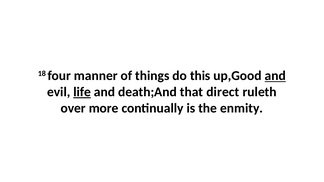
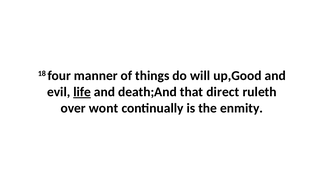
this: this -> will
and at (275, 76) underline: present -> none
more: more -> wont
